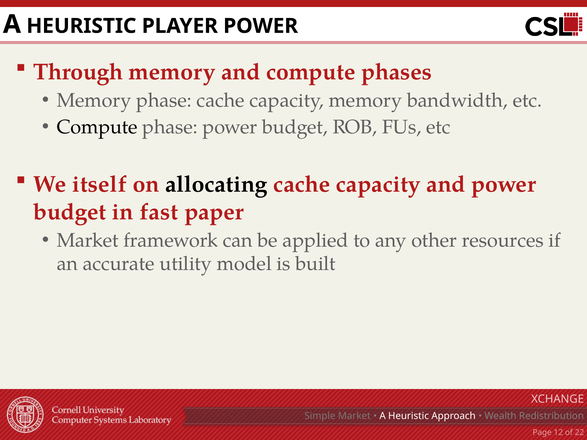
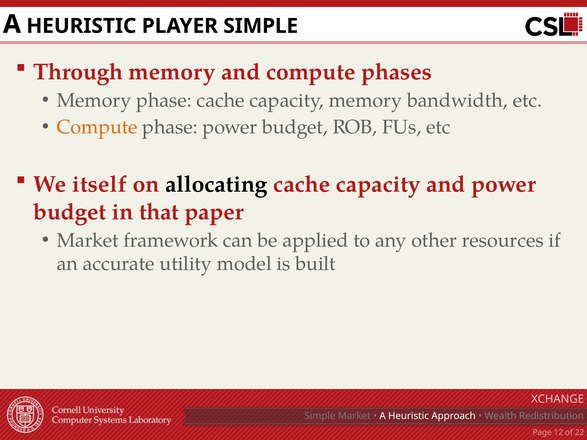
PLAYER POWER: POWER -> SIMPLE
Compute at (97, 127) colour: black -> orange
fast: fast -> that
